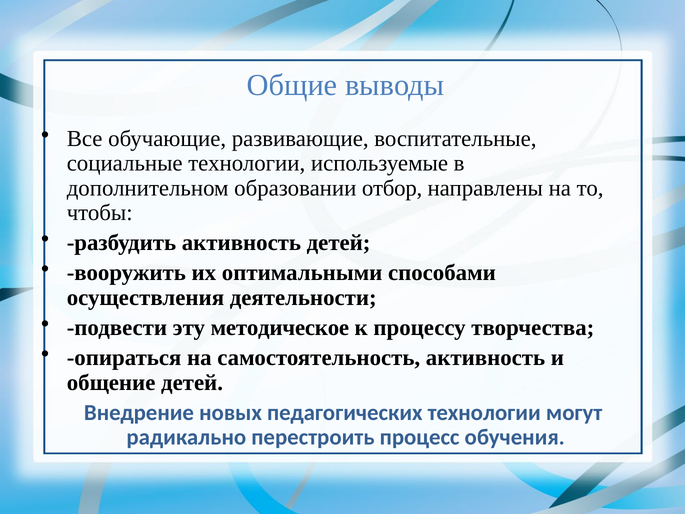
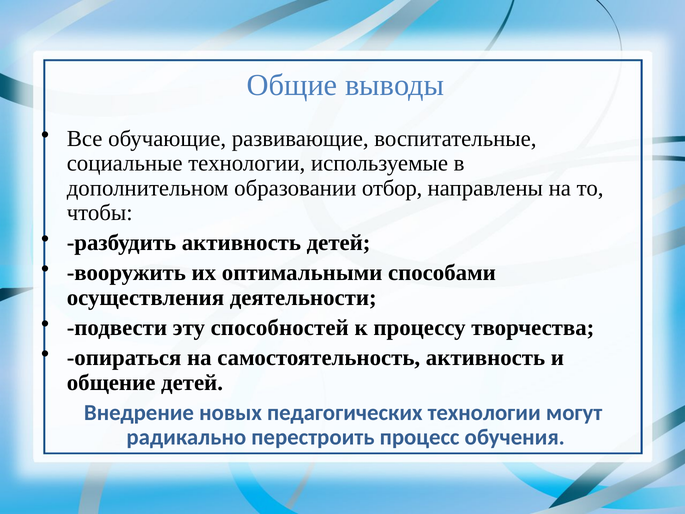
методическое: методическое -> способностей
